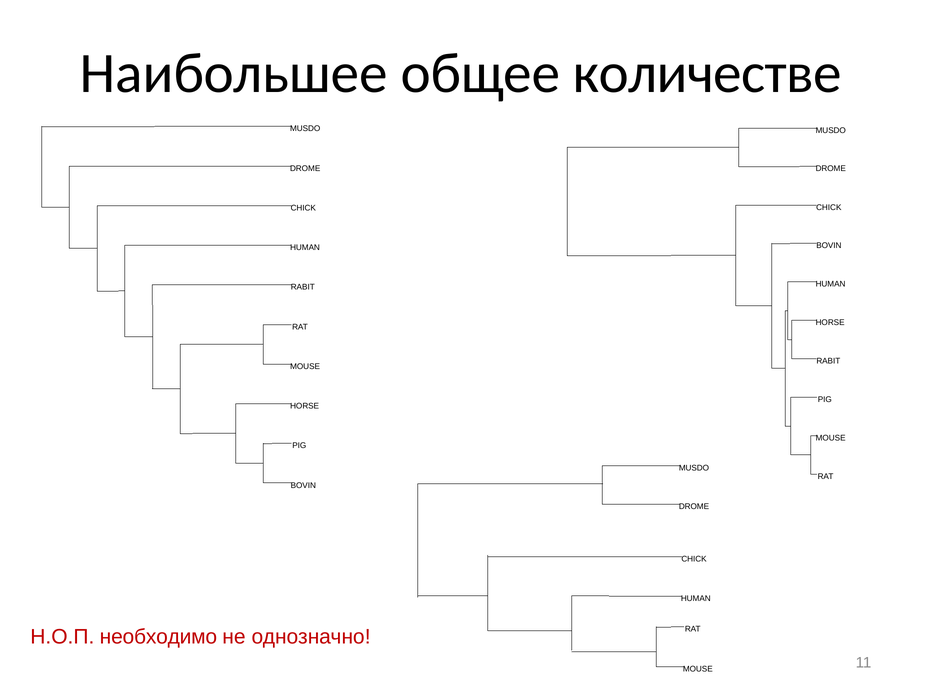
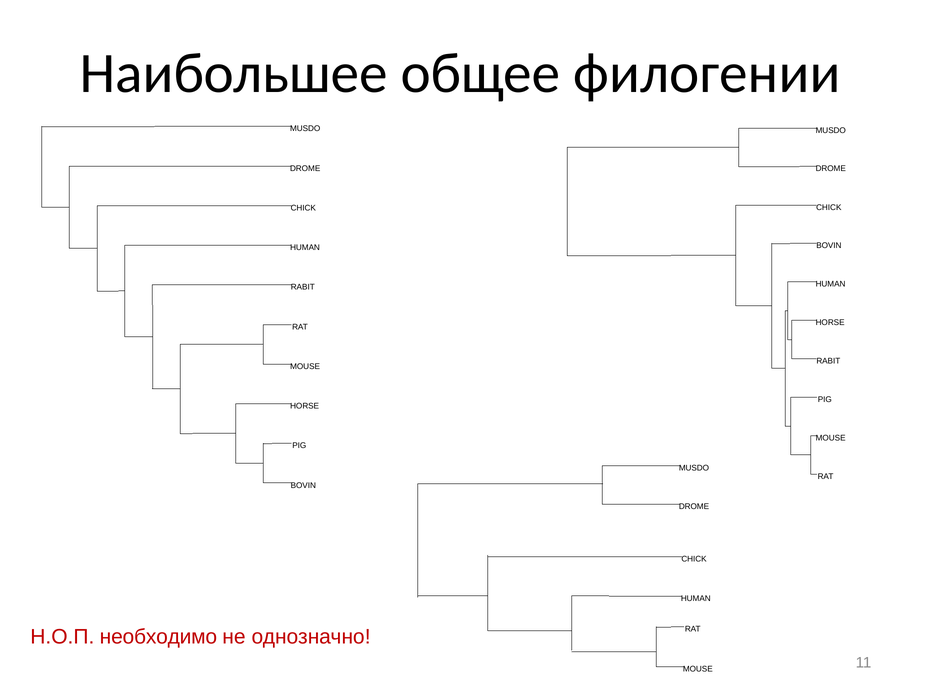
количестве: количестве -> филогении
